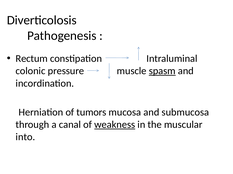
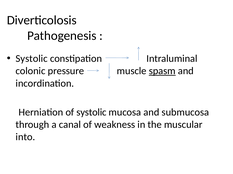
Rectum at (32, 59): Rectum -> Systolic
of tumors: tumors -> systolic
weakness underline: present -> none
